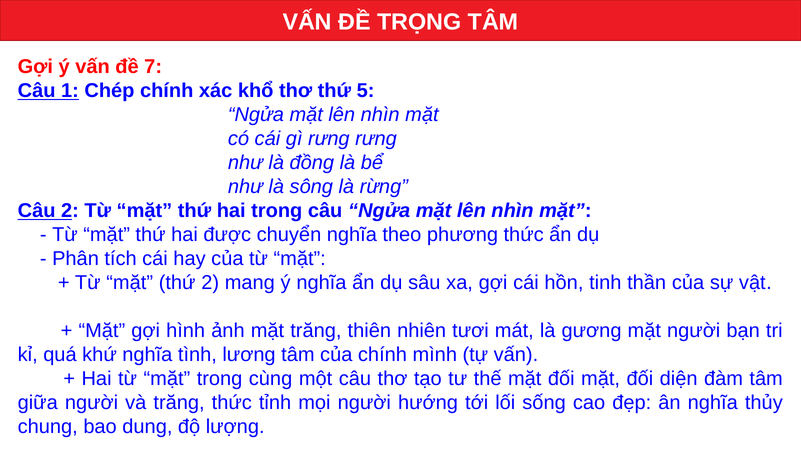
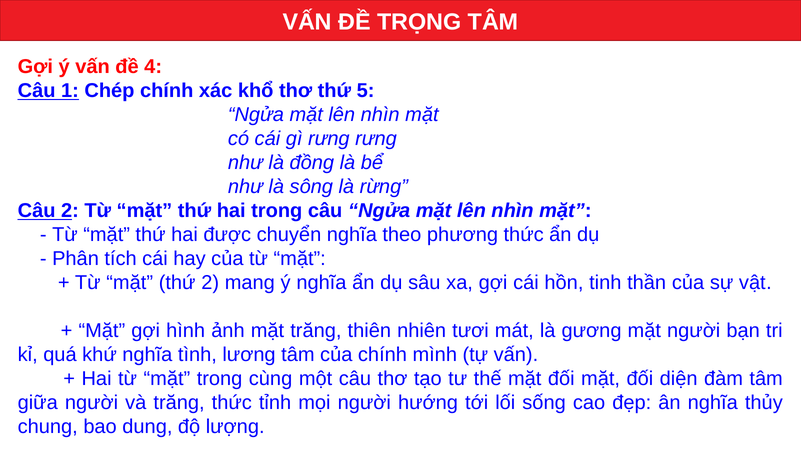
7: 7 -> 4
